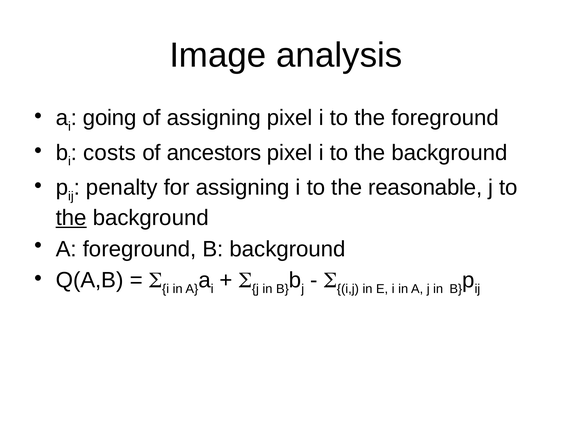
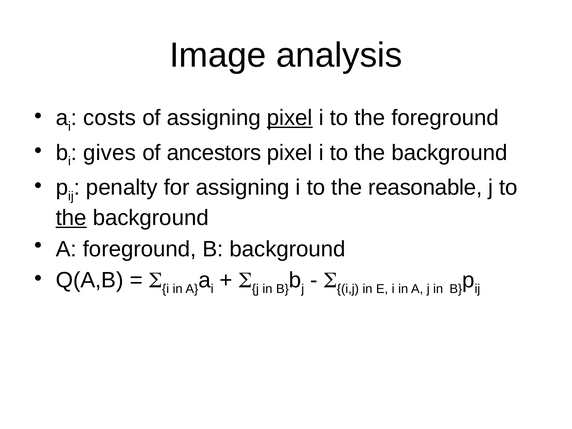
going: going -> costs
pixel at (290, 118) underline: none -> present
costs: costs -> gives
